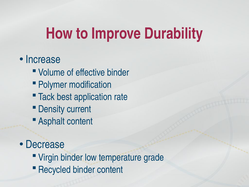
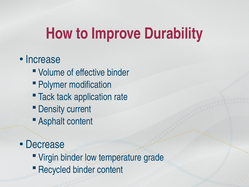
Tack best: best -> tack
